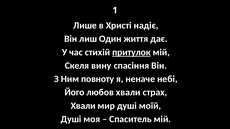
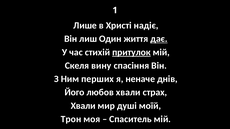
дає underline: none -> present
повноту: повноту -> перших
небі: небі -> днів
Душі at (71, 119): Душі -> Трон
